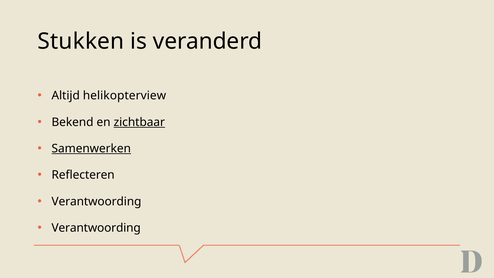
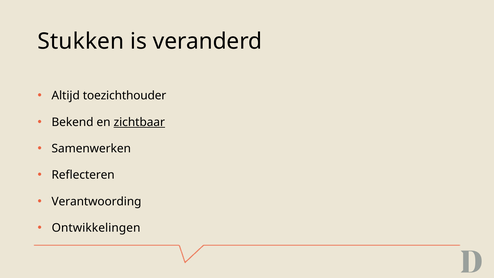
helikopterview: helikopterview -> toezichthouder
Samenwerken underline: present -> none
Verantwoording at (96, 228): Verantwoording -> Ontwikkelingen
